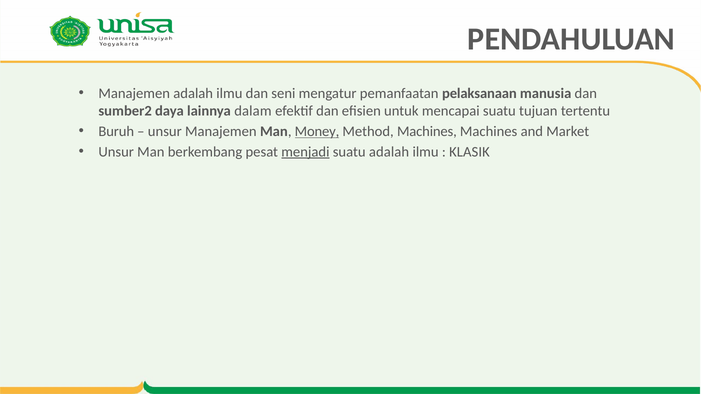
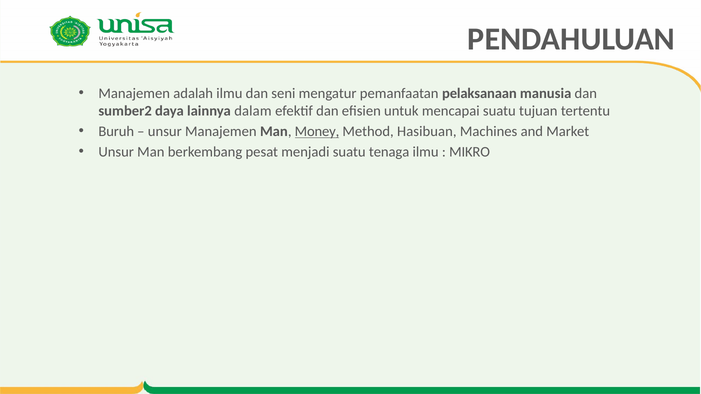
Method Machines: Machines -> Hasibuan
menjadi underline: present -> none
suatu adalah: adalah -> tenaga
KLASIK: KLASIK -> MIKRO
